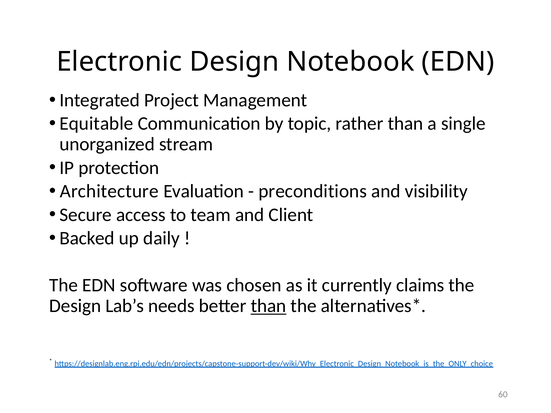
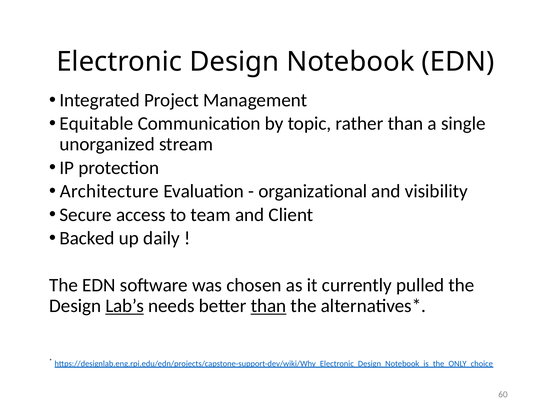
preconditions: preconditions -> organizational
claims: claims -> pulled
Lab’s underline: none -> present
